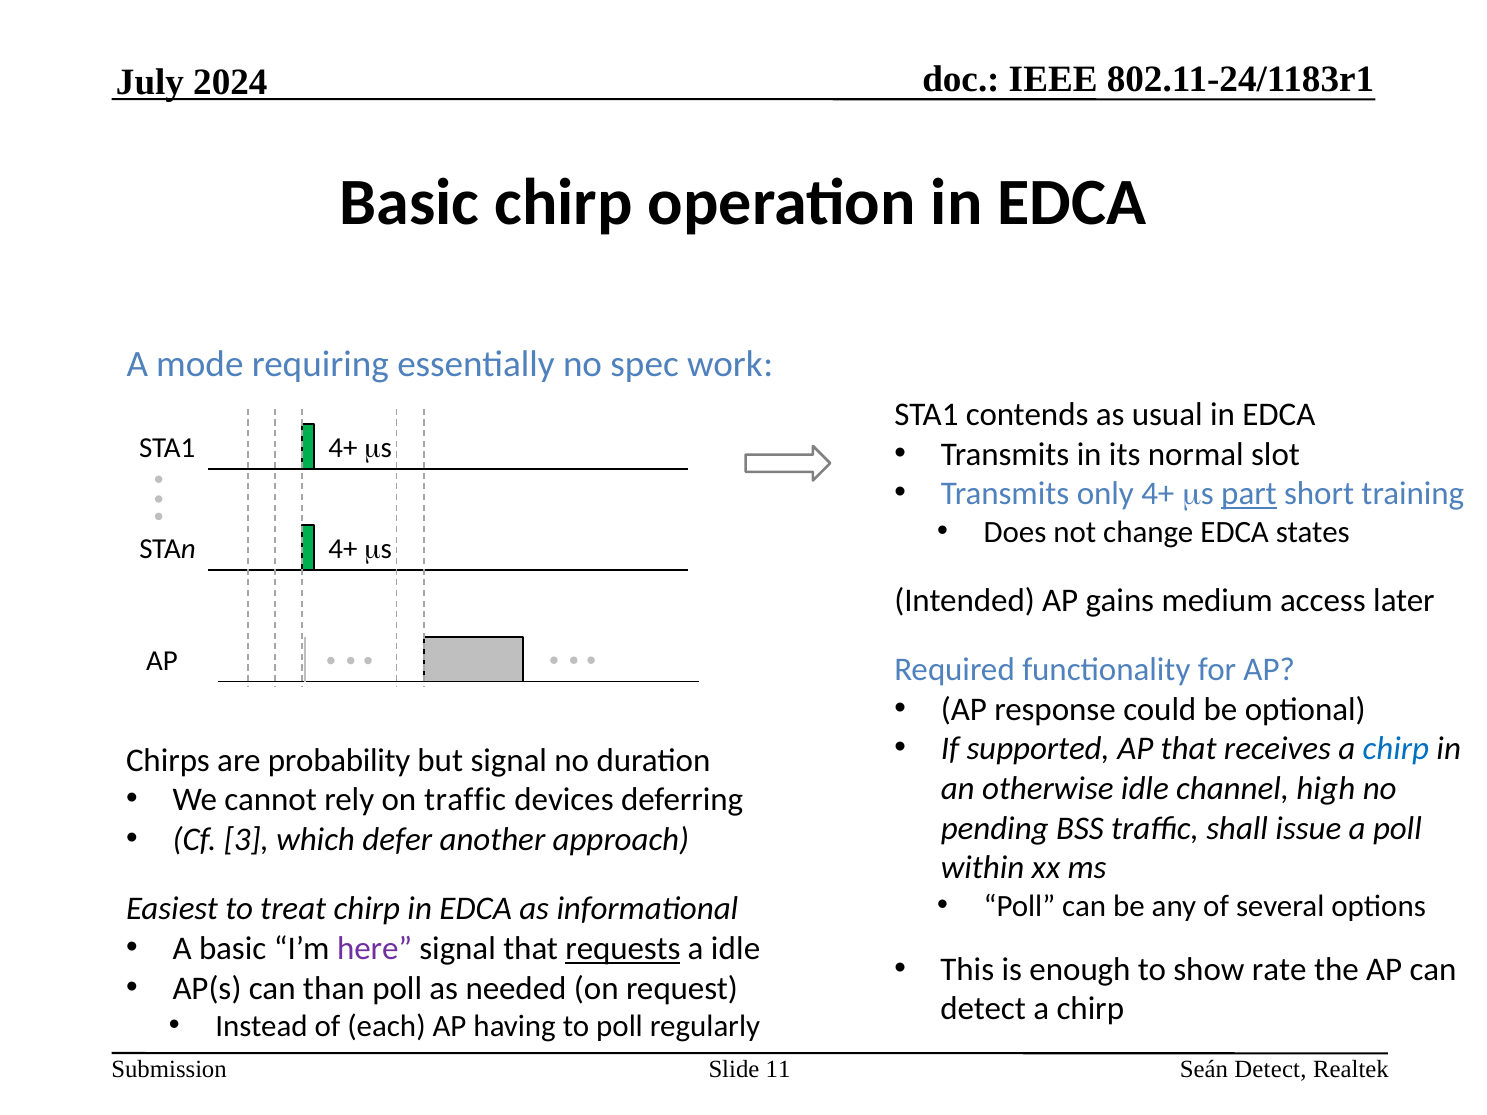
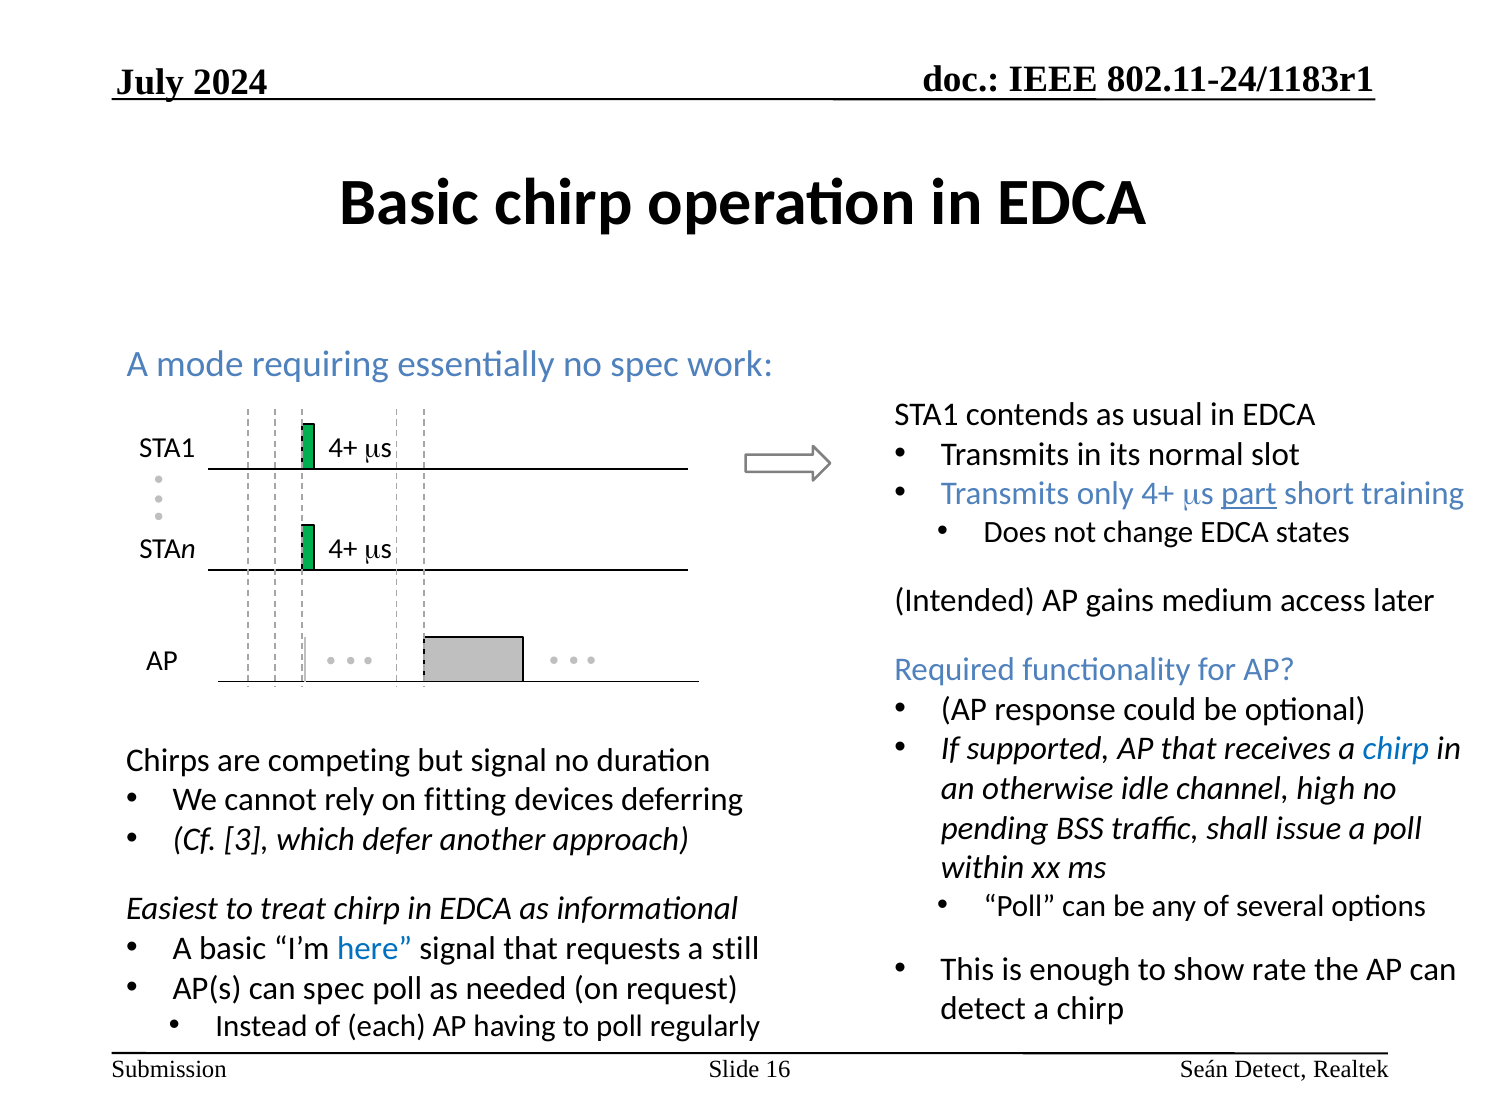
probability: probability -> competing
on traffic: traffic -> fitting
here colour: purple -> blue
requests underline: present -> none
a idle: idle -> still
can than: than -> spec
11: 11 -> 16
